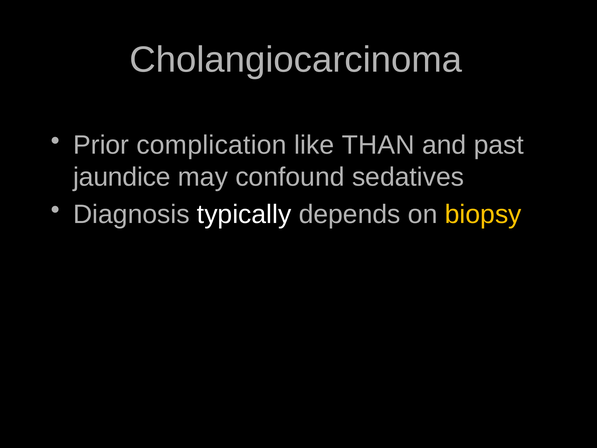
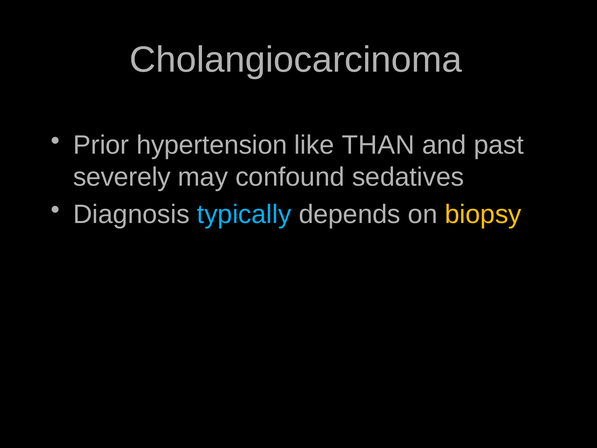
complication: complication -> hypertension
jaundice: jaundice -> severely
typically colour: white -> light blue
